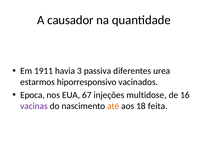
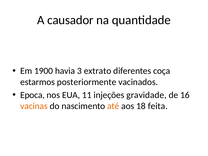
1911: 1911 -> 1900
passiva: passiva -> extrato
urea: urea -> coça
hiporresponsivo: hiporresponsivo -> posteriormente
67: 67 -> 11
multidose: multidose -> gravidade
vacinas colour: purple -> orange
